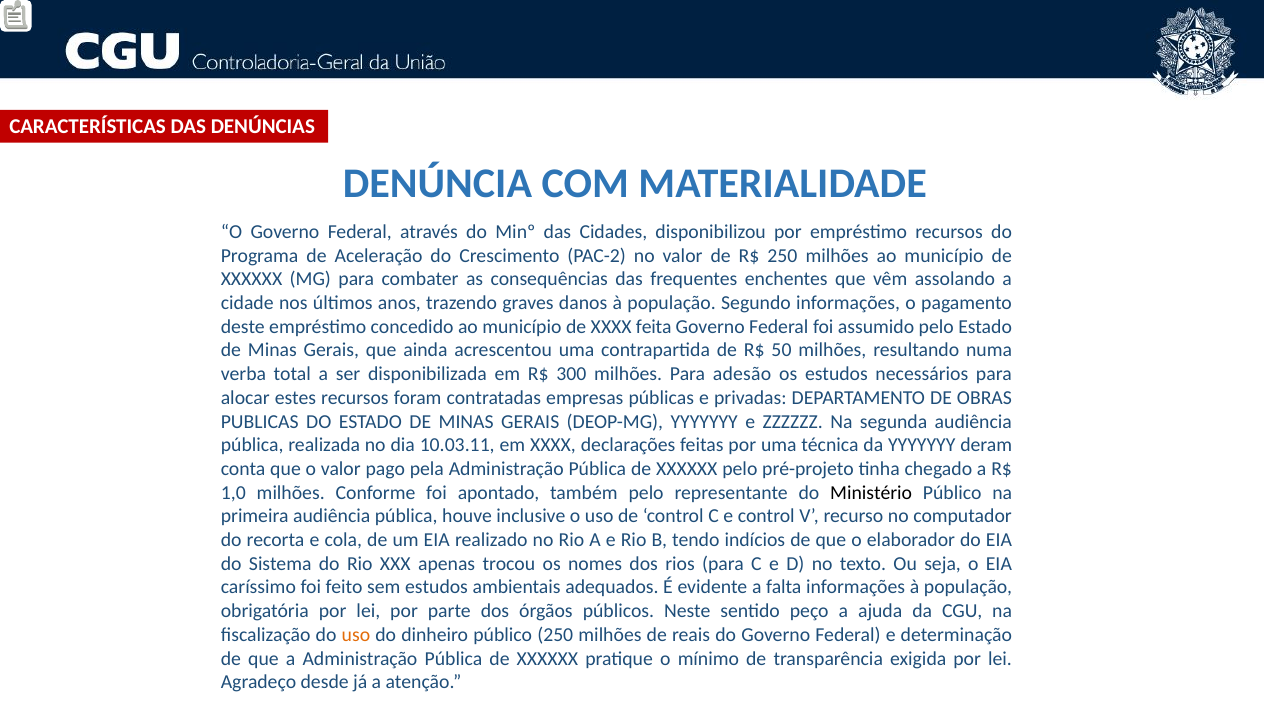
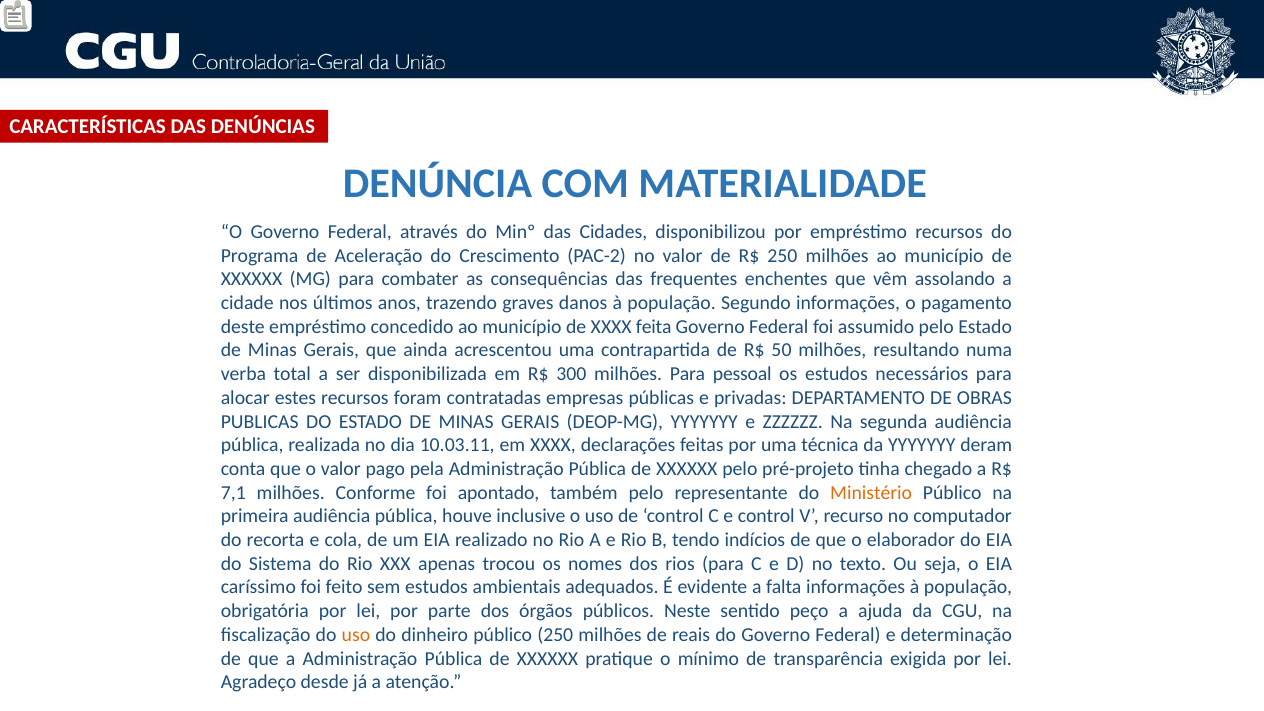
adesão: adesão -> pessoal
1,0: 1,0 -> 7,1
Ministério colour: black -> orange
